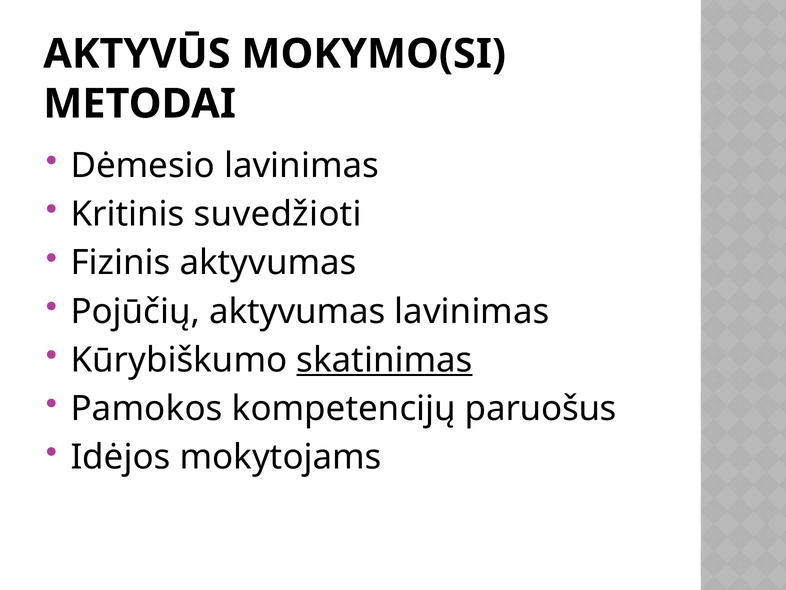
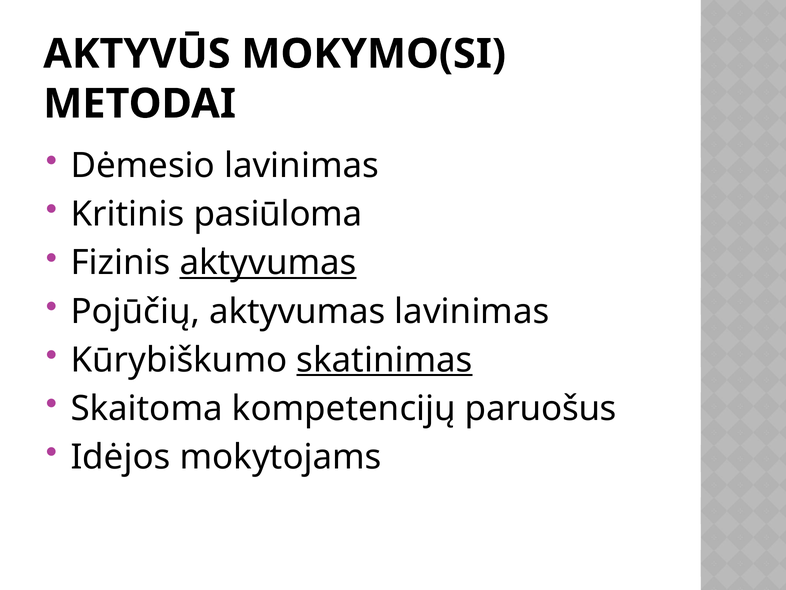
suvedžioti: suvedžioti -> pasiūloma
aktyvumas at (268, 263) underline: none -> present
Pamokos: Pamokos -> Skaitoma
